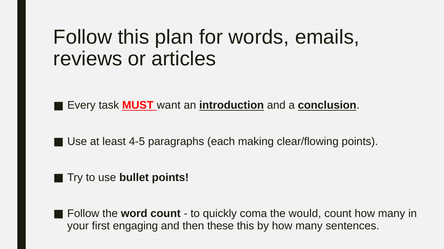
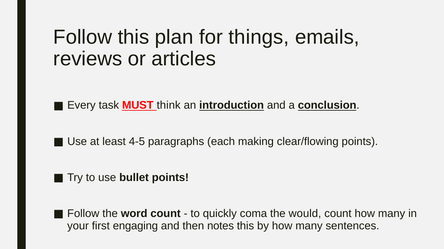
words: words -> things
want: want -> think
these: these -> notes
